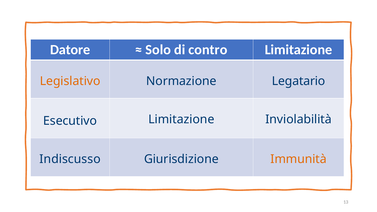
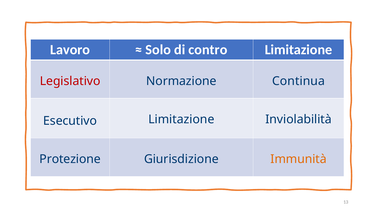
Datore: Datore -> Lavoro
Legislativo colour: orange -> red
Legatario: Legatario -> Continua
Indiscusso: Indiscusso -> Protezione
